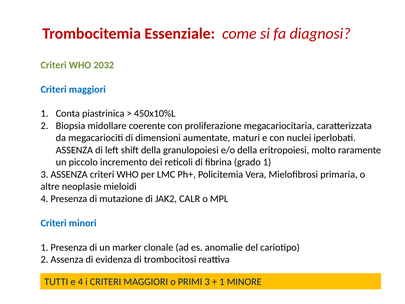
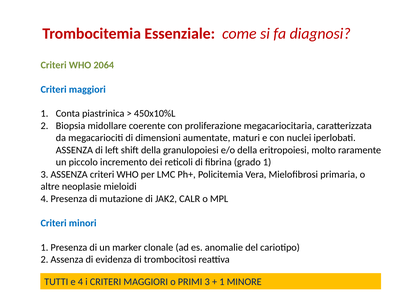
2032: 2032 -> 2064
